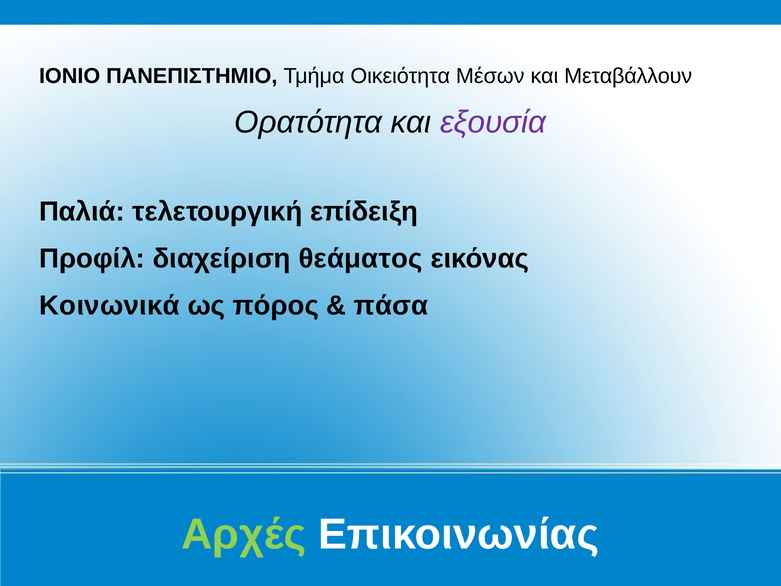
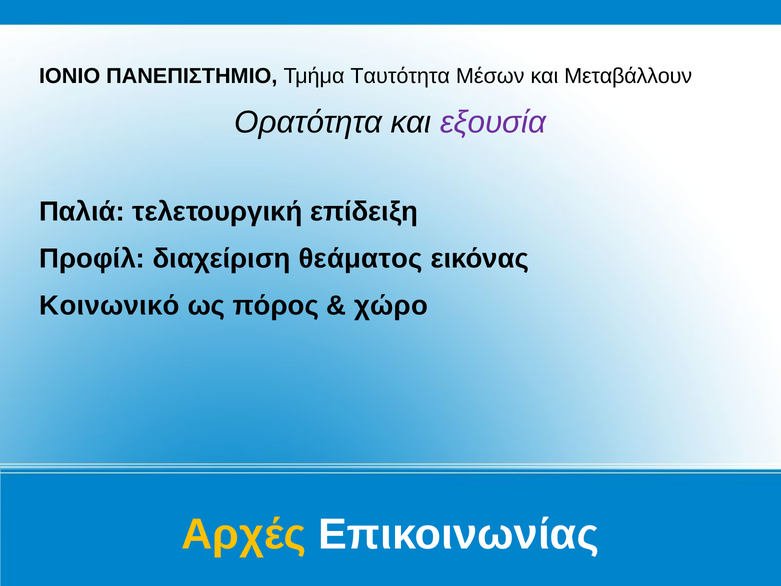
Οικειότητα: Οικειότητα -> Ταυτότητα
Κοινωνικά: Κοινωνικά -> Κοινωνικό
πάσα: πάσα -> χώρο
Αρχές colour: light green -> yellow
